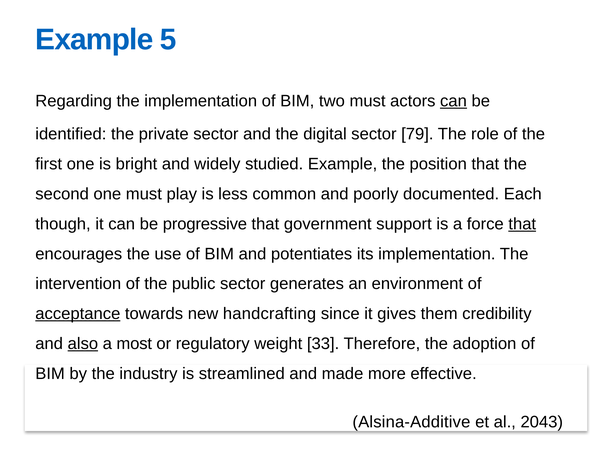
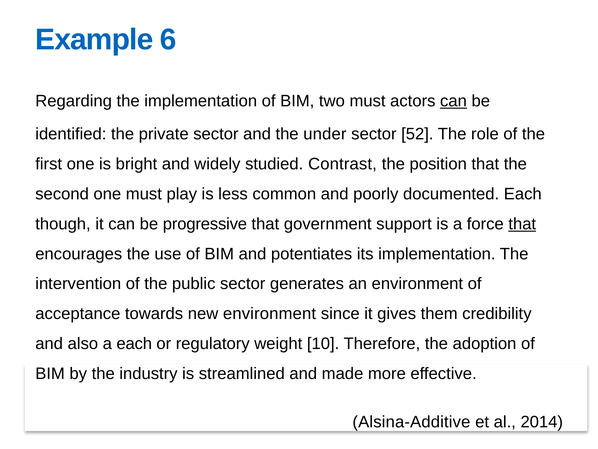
5: 5 -> 6
digital: digital -> under
79: 79 -> 52
studied Example: Example -> Contrast
acceptance underline: present -> none
new handcrafting: handcrafting -> environment
also underline: present -> none
a most: most -> each
33: 33 -> 10
2043: 2043 -> 2014
